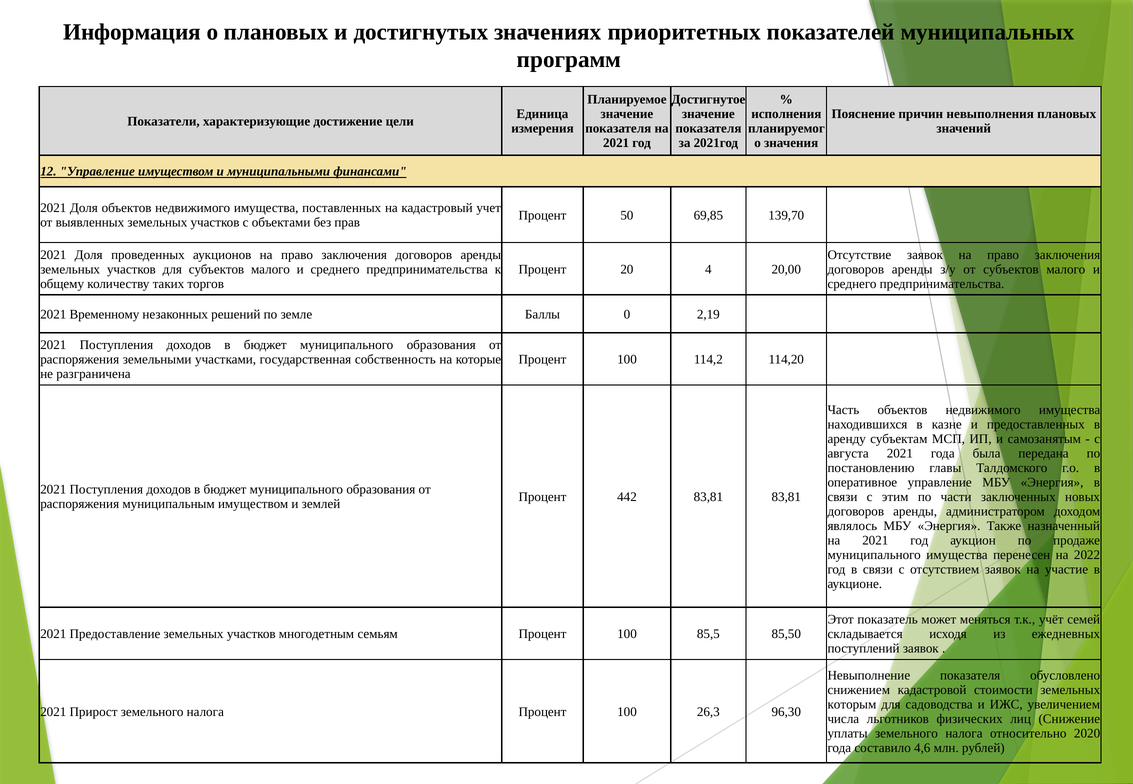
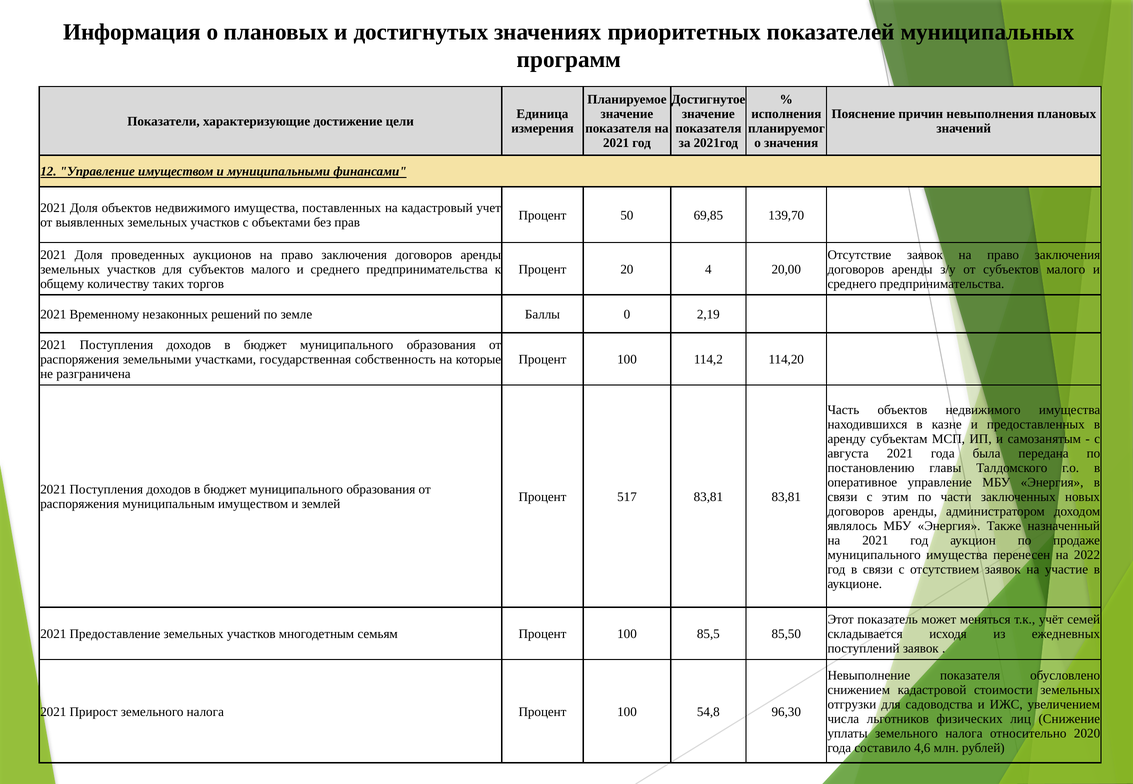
442: 442 -> 517
которым: которым -> отгрузки
26,3: 26,3 -> 54,8
